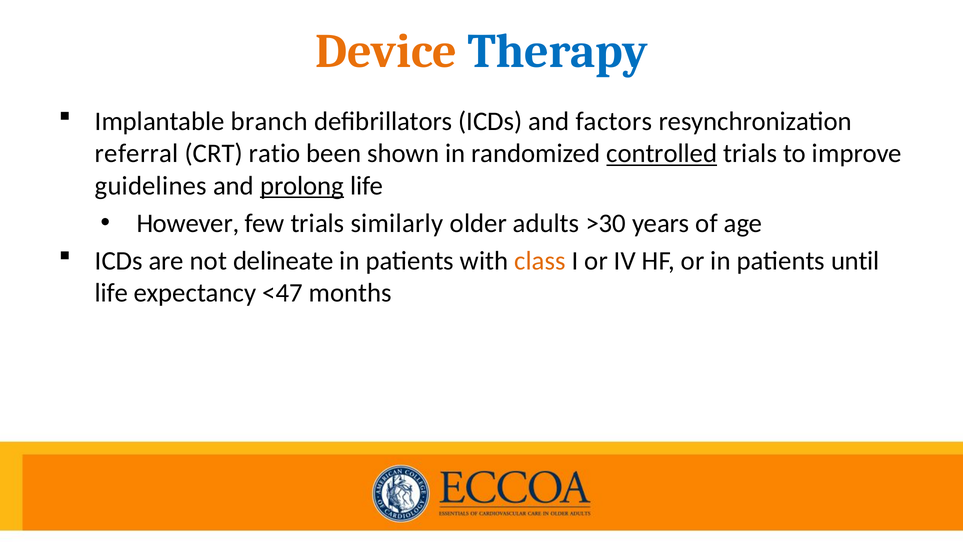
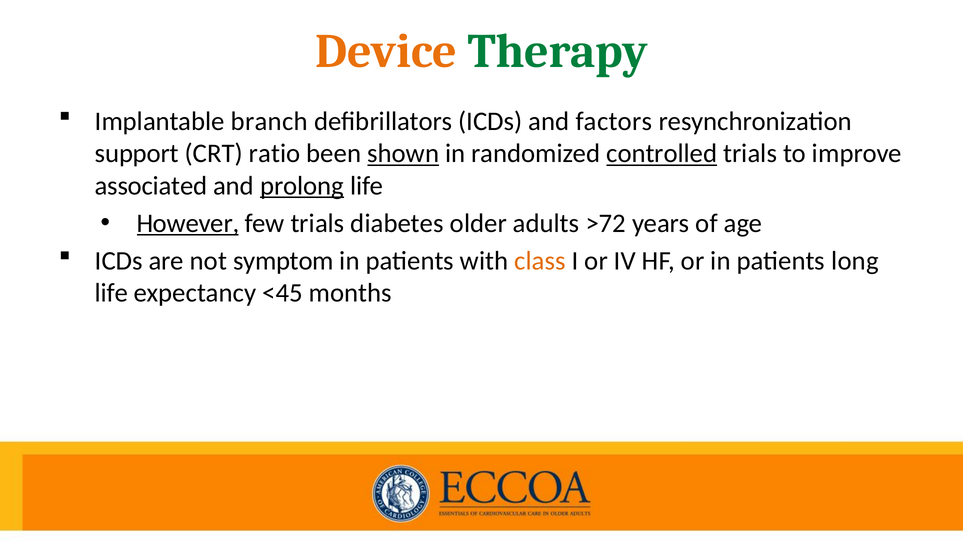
Therapy colour: blue -> green
referral: referral -> support
shown underline: none -> present
guidelines: guidelines -> associated
However underline: none -> present
similarly: similarly -> diabetes
>30: >30 -> >72
delineate: delineate -> symptom
until: until -> long
<47: <47 -> <45
